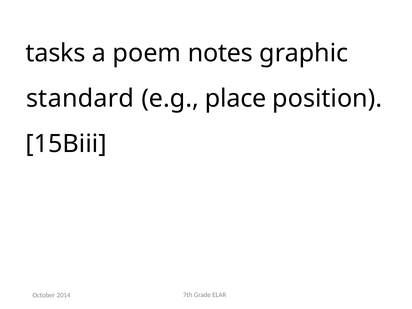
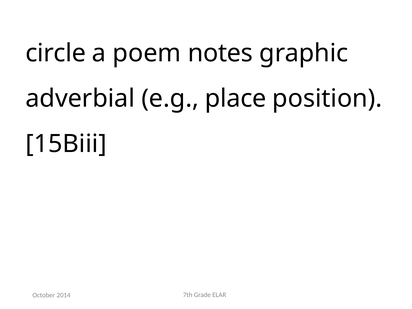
tasks: tasks -> circle
standard: standard -> adverbial
